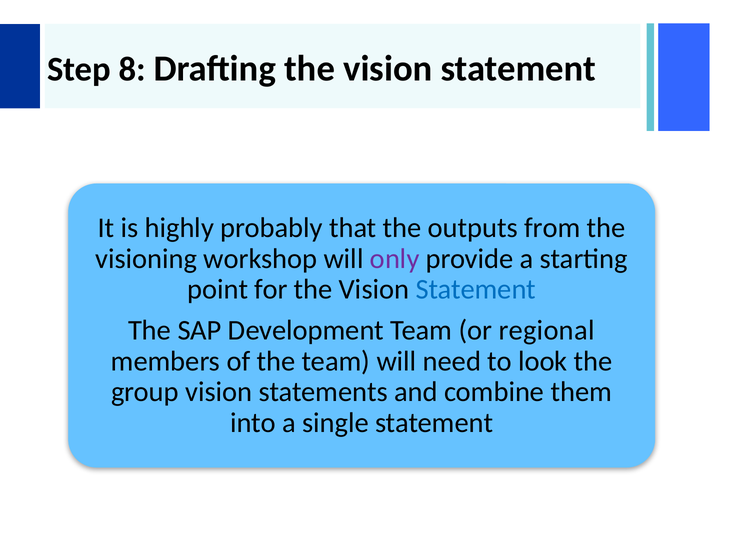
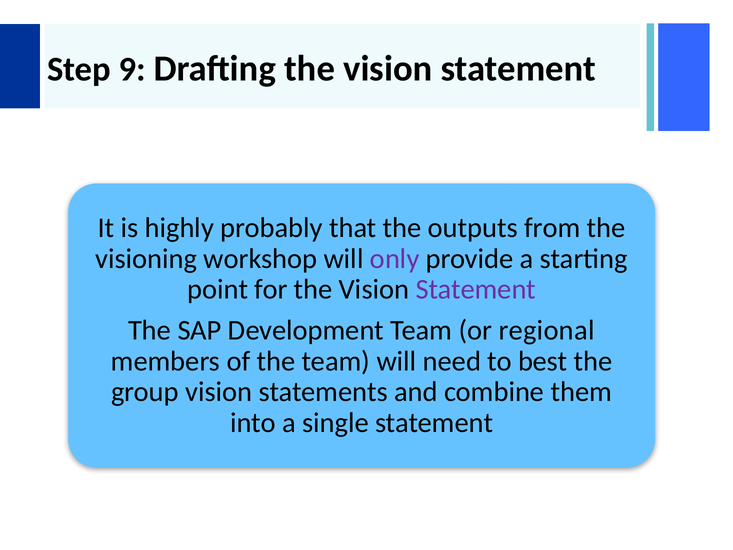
8: 8 -> 9
Statement at (476, 289) colour: blue -> purple
look: look -> best
